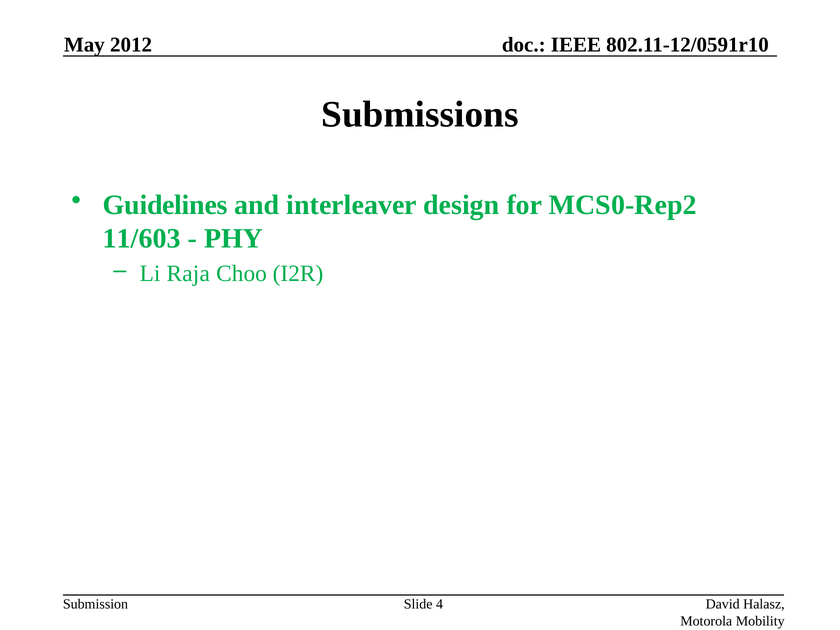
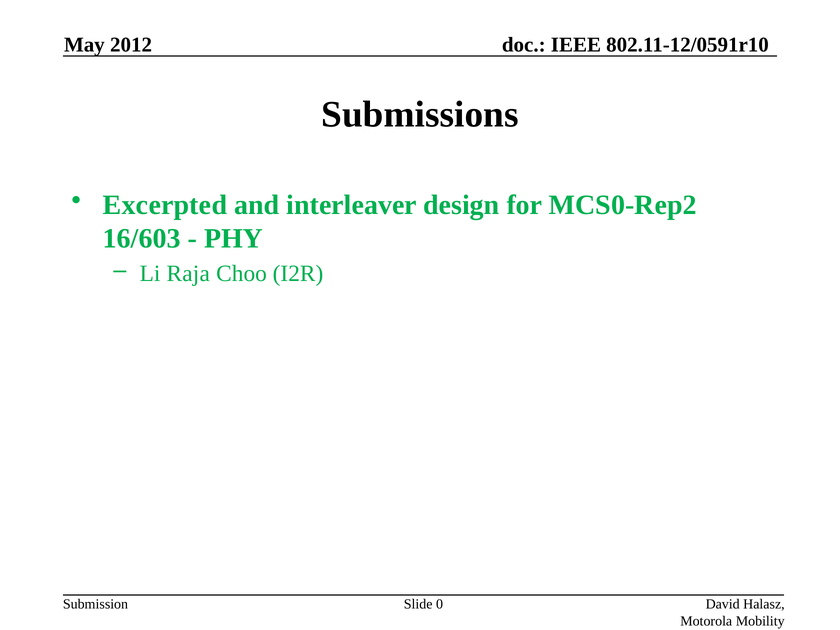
Guidelines: Guidelines -> Excerpted
11/603: 11/603 -> 16/603
4: 4 -> 0
